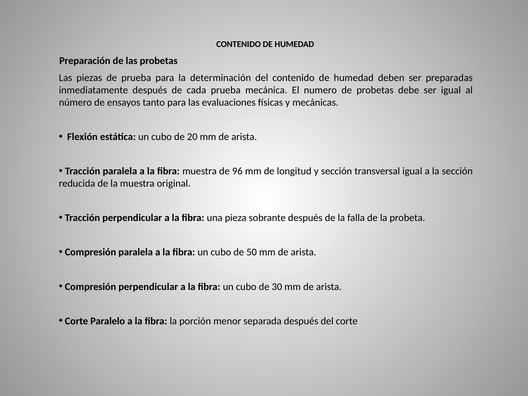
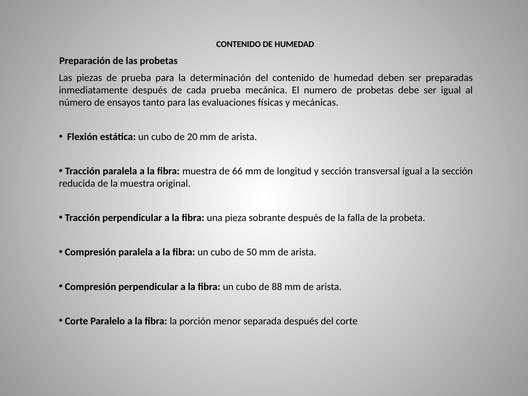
96: 96 -> 66
30: 30 -> 88
